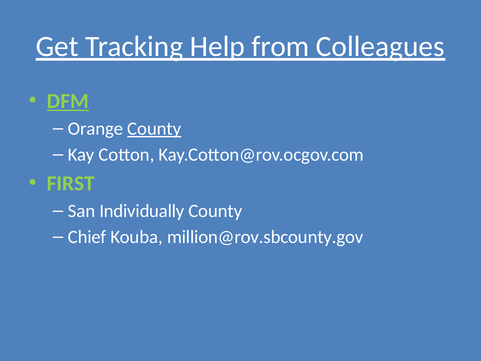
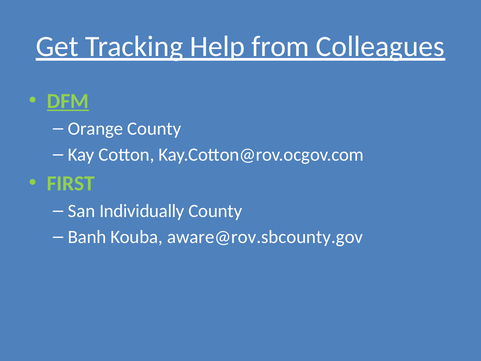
County at (154, 129) underline: present -> none
Chief: Chief -> Banh
million@rov.sbcounty.gov: million@rov.sbcounty.gov -> aware@rov.sbcounty.gov
